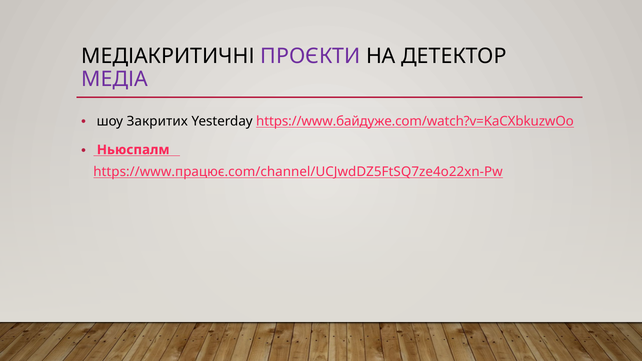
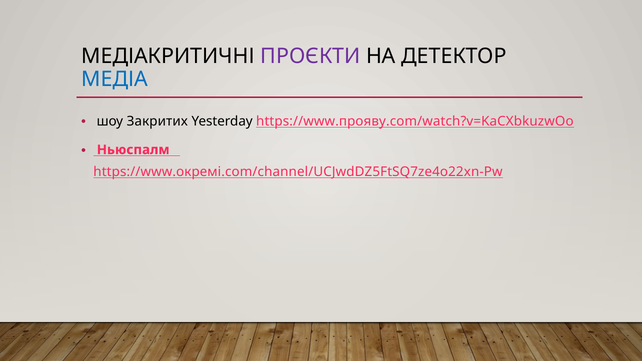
МЕДІА colour: purple -> blue
https://www.байдуже.com/watch?v=KaCXbkuzwOo: https://www.байдуже.com/watch?v=KaCXbkuzwOo -> https://www.прояву.com/watch?v=KaCXbkuzwOo
https://www.працює.com/channel/UCJwdDZ5FtSQ7ze4o22xn-Pw: https://www.працює.com/channel/UCJwdDZ5FtSQ7ze4o22xn-Pw -> https://www.окремі.com/channel/UCJwdDZ5FtSQ7ze4o22xn-Pw
